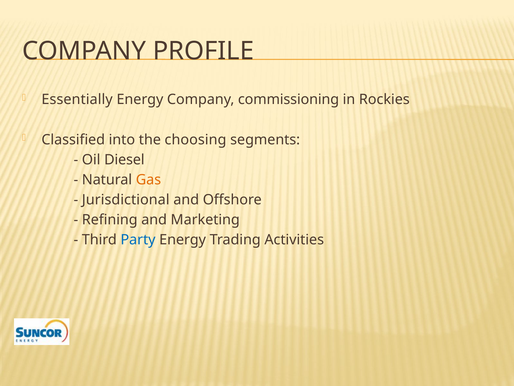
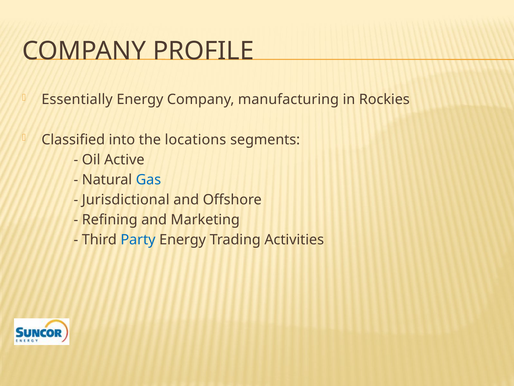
commissioning: commissioning -> manufacturing
choosing: choosing -> locations
Diesel: Diesel -> Active
Gas colour: orange -> blue
